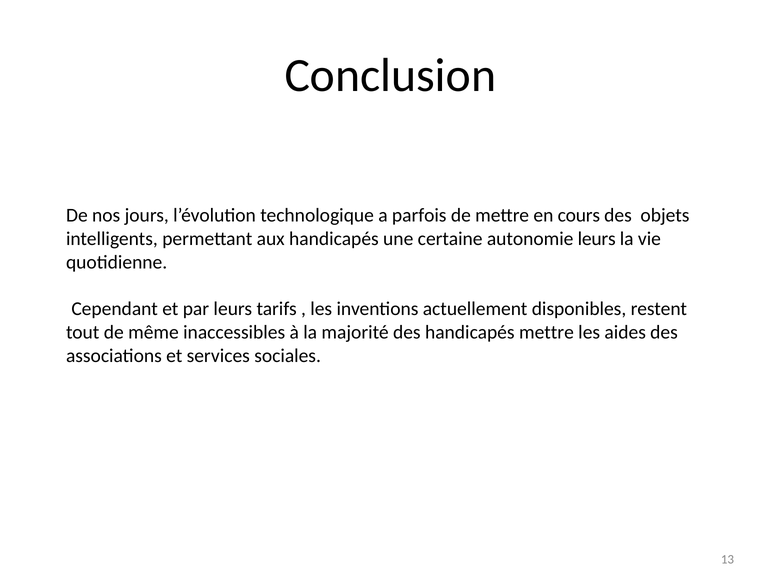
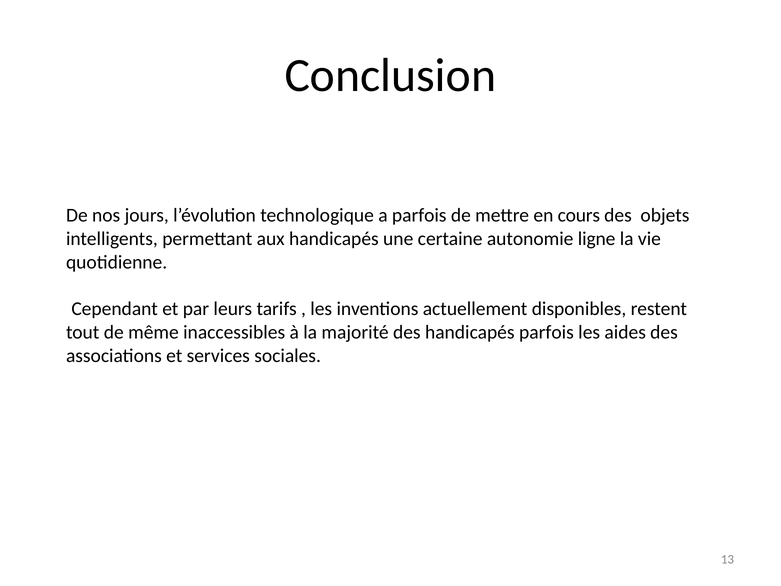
autonomie leurs: leurs -> ligne
handicapés mettre: mettre -> parfois
